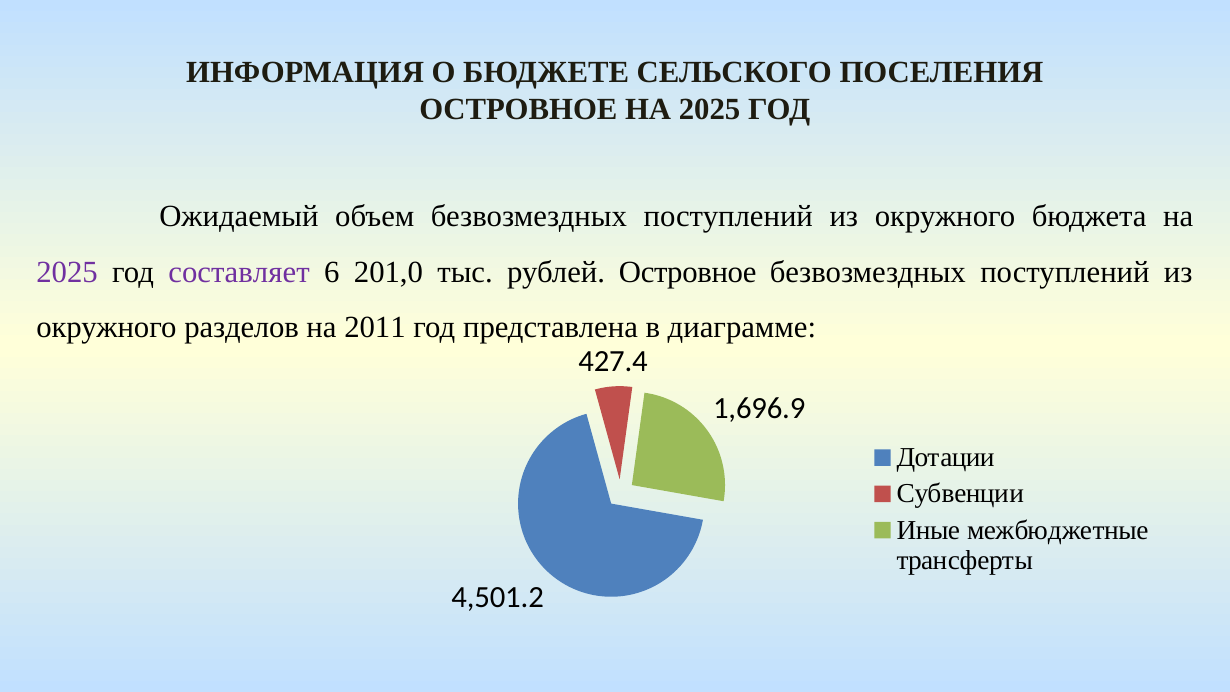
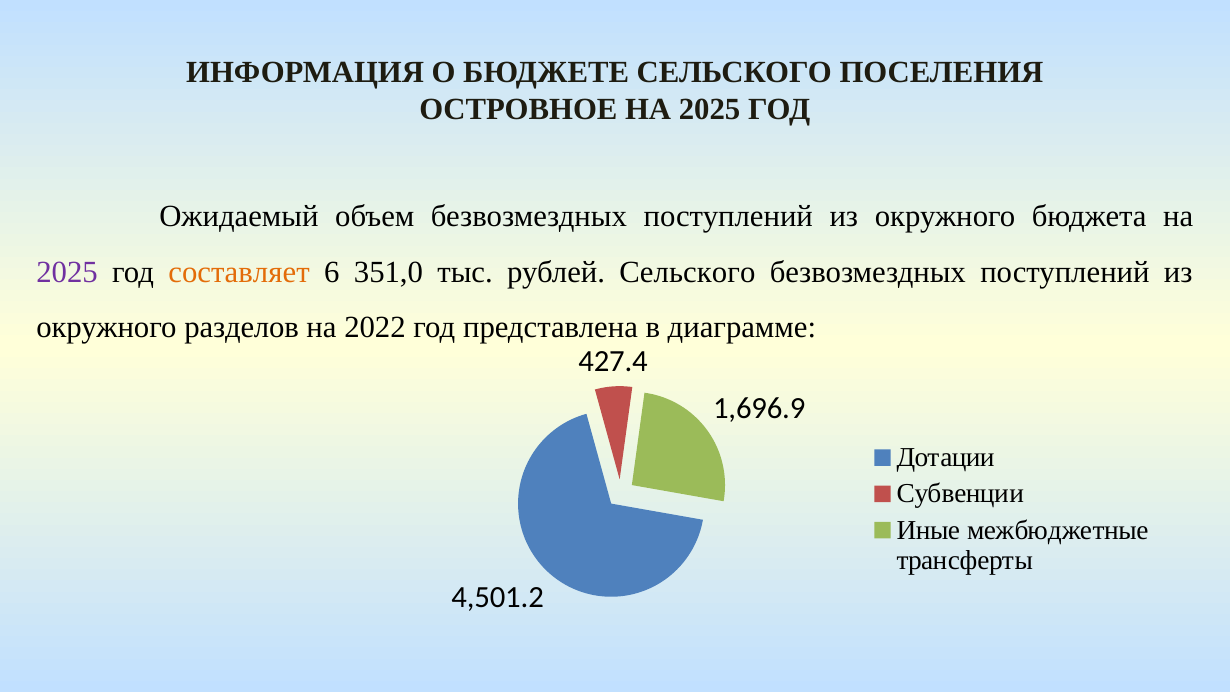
составляет colour: purple -> orange
201,0: 201,0 -> 351,0
рублей Островное: Островное -> Сельского
2011: 2011 -> 2022
